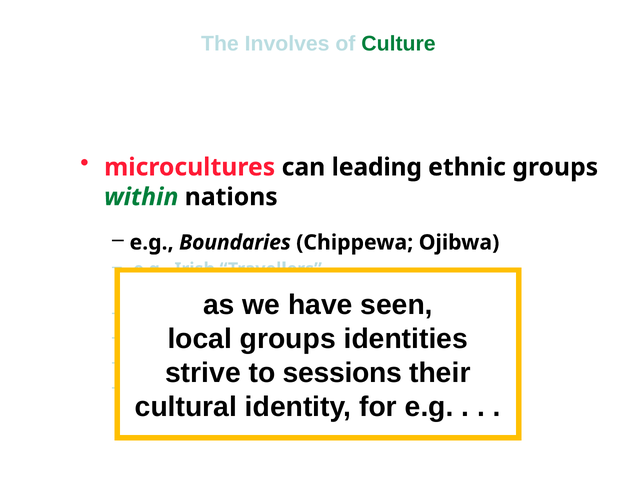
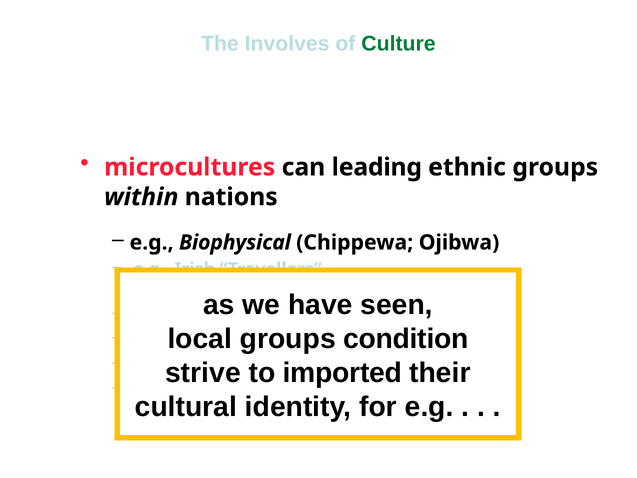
within colour: green -> black
Boundaries: Boundaries -> Biophysical
identities: identities -> condition
sessions: sessions -> imported
